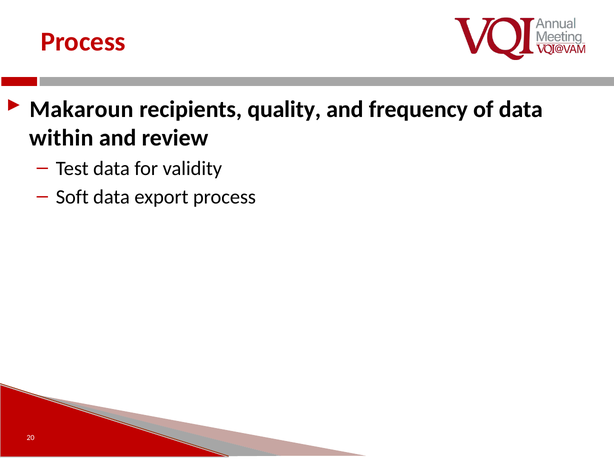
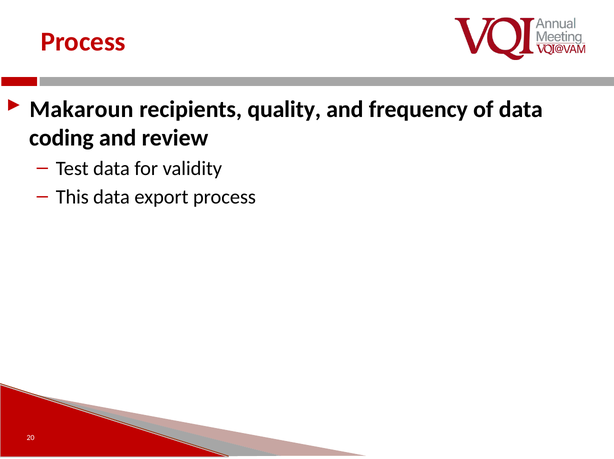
within: within -> coding
Soft: Soft -> This
